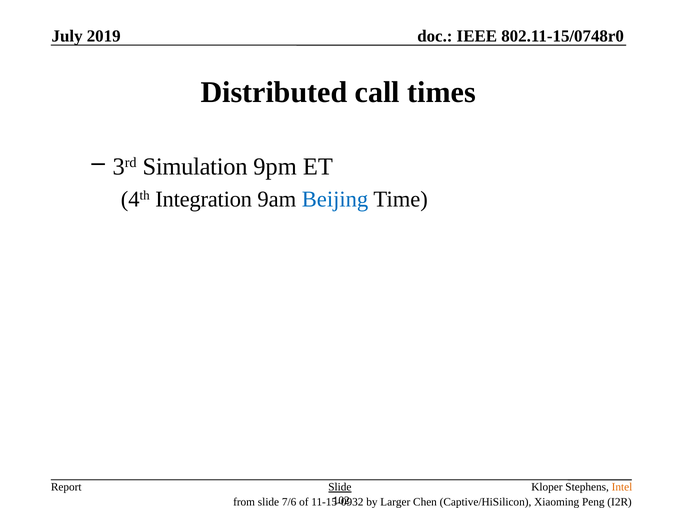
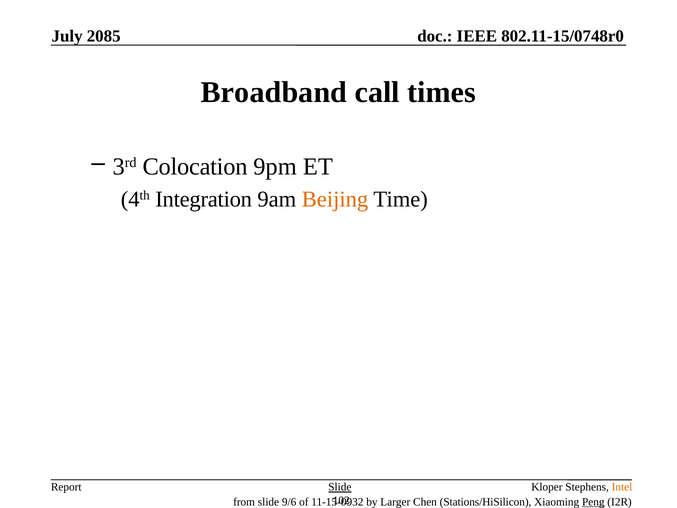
2019: 2019 -> 2085
Distributed: Distributed -> Broadband
Simulation: Simulation -> Colocation
Beijing colour: blue -> orange
7/6: 7/6 -> 9/6
Captive/HiSilicon: Captive/HiSilicon -> Stations/HiSilicon
Peng underline: none -> present
